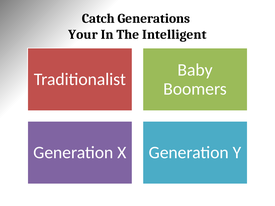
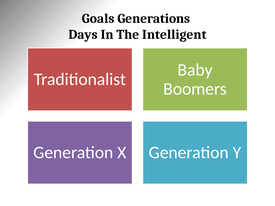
Catch: Catch -> Goals
Your: Your -> Days
